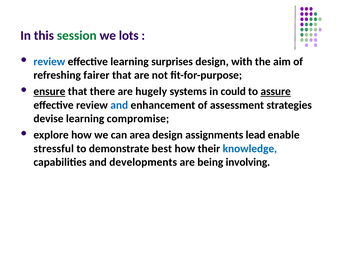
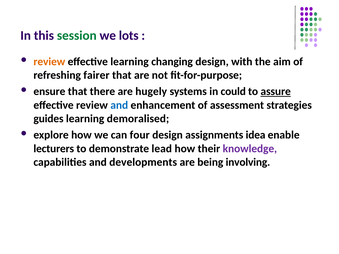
review at (49, 62) colour: blue -> orange
surprises: surprises -> changing
ensure underline: present -> none
devise: devise -> guides
compromise: compromise -> demoralised
area: area -> four
lead: lead -> idea
stressful: stressful -> lecturers
best: best -> lead
knowledge colour: blue -> purple
